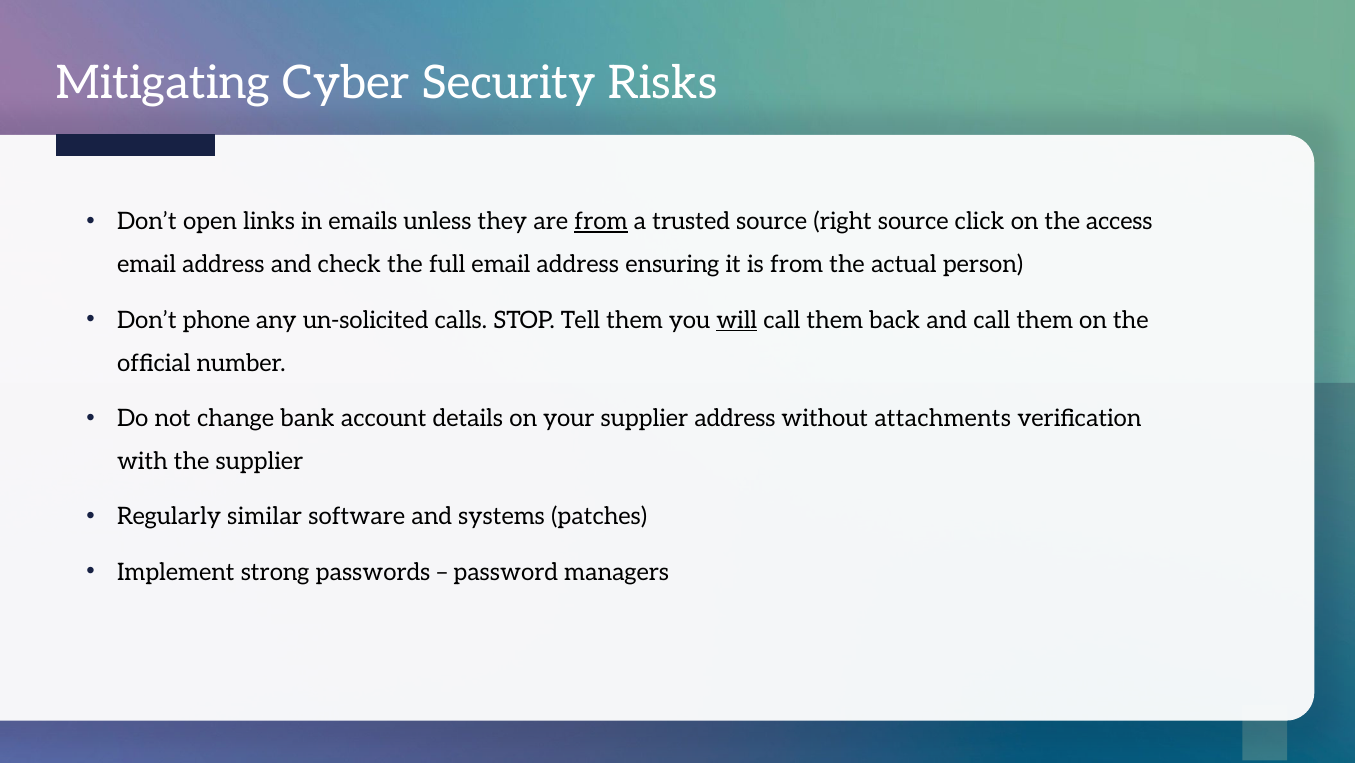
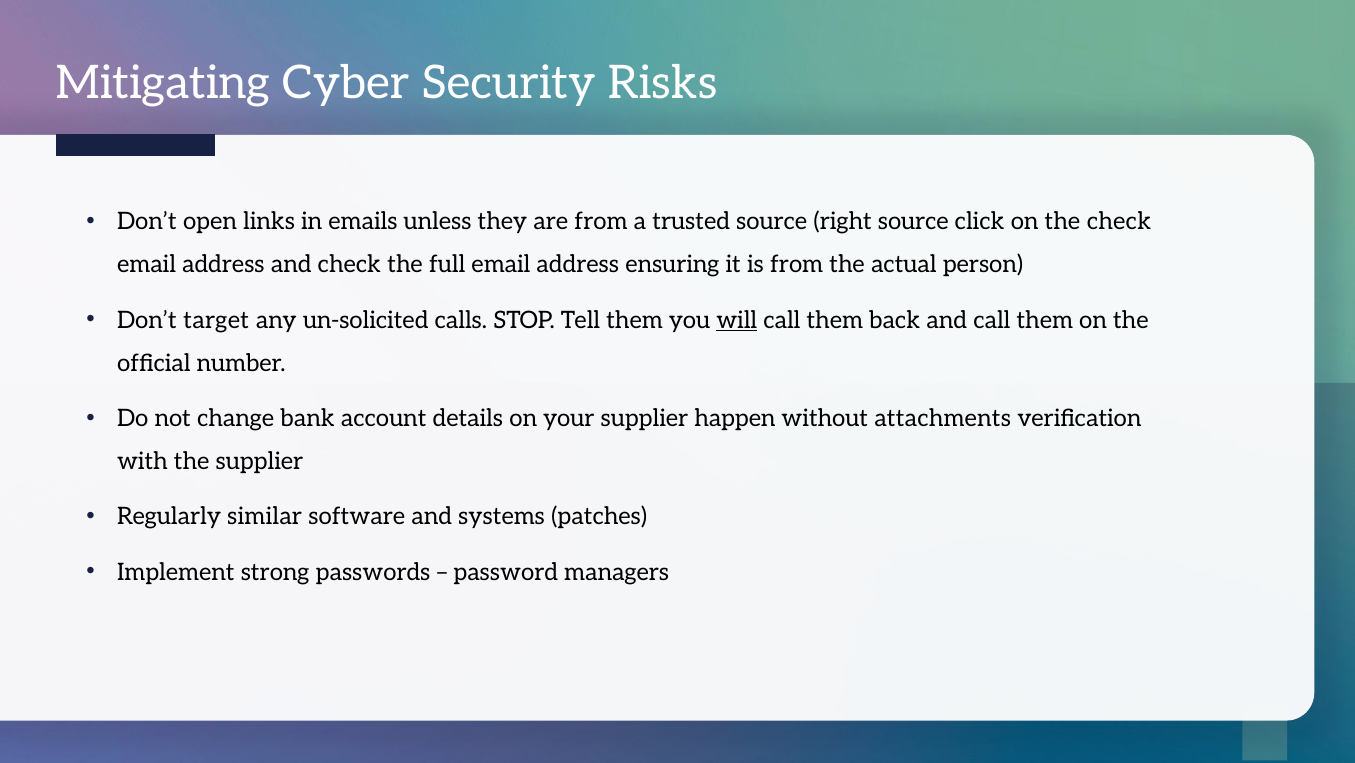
from at (601, 222) underline: present -> none
the access: access -> check
phone: phone -> target
supplier address: address -> happen
